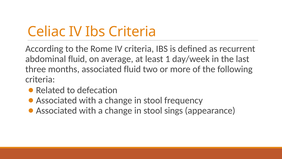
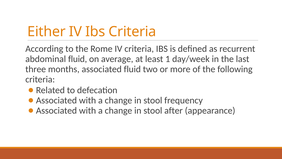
Celiac: Celiac -> Either
sings: sings -> after
